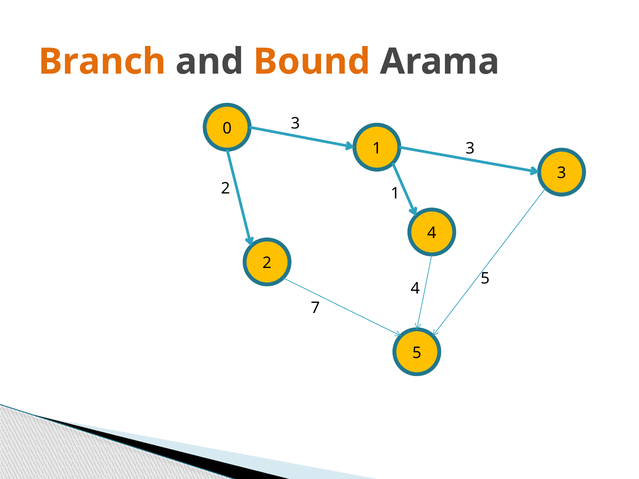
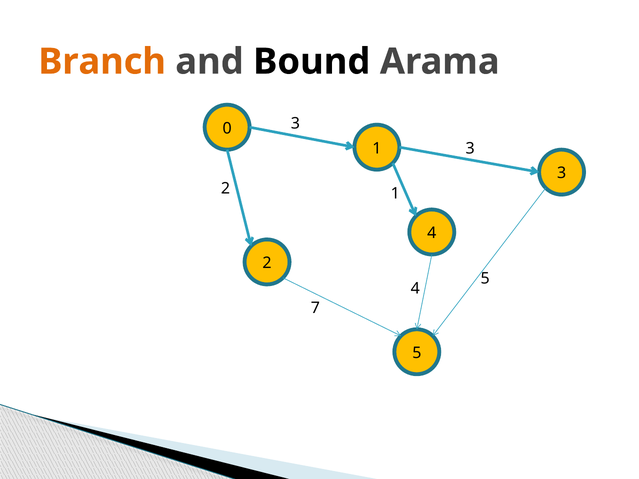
Bound colour: orange -> black
